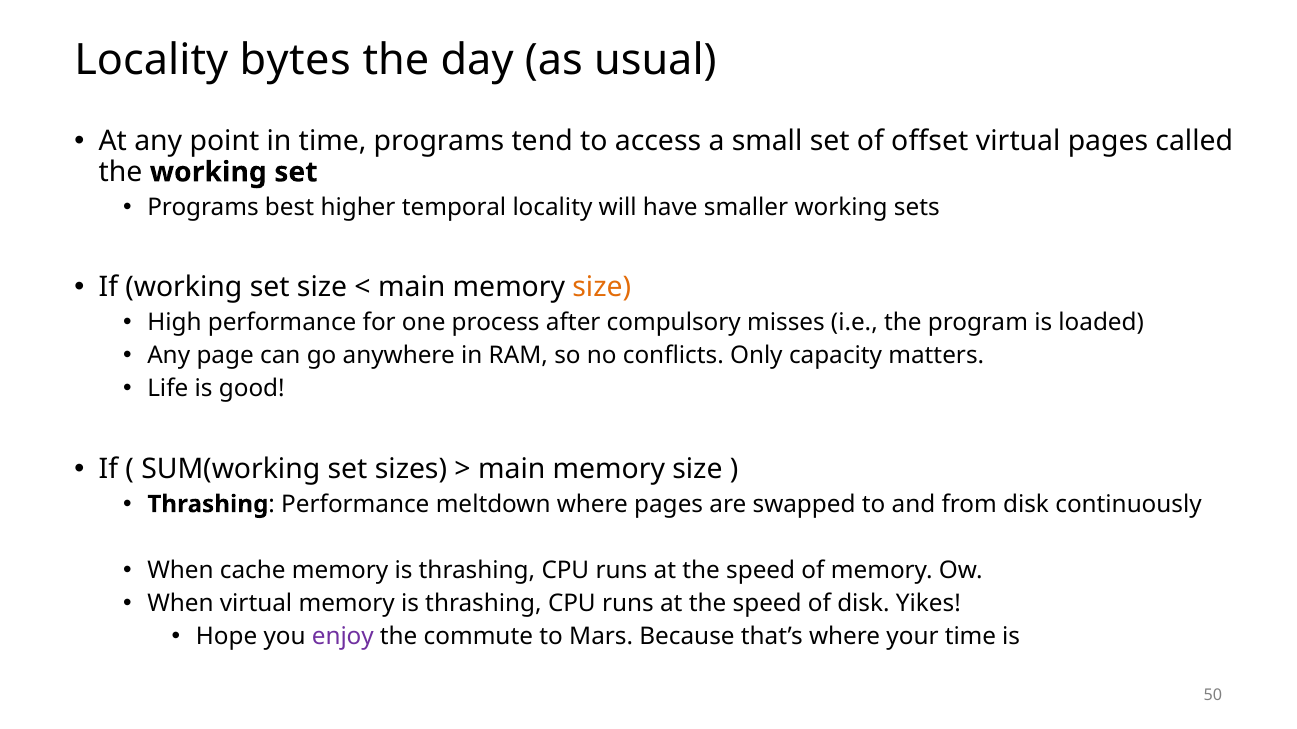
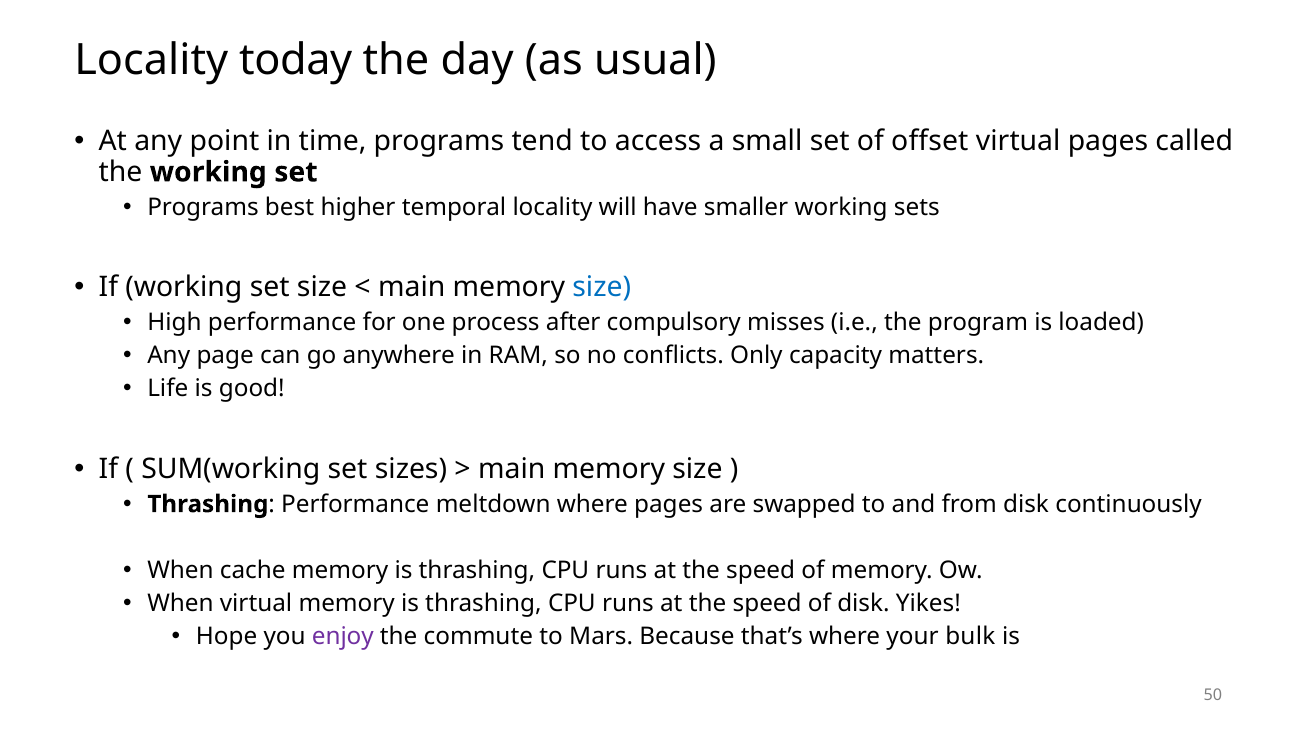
bytes: bytes -> today
size at (602, 288) colour: orange -> blue
your time: time -> bulk
